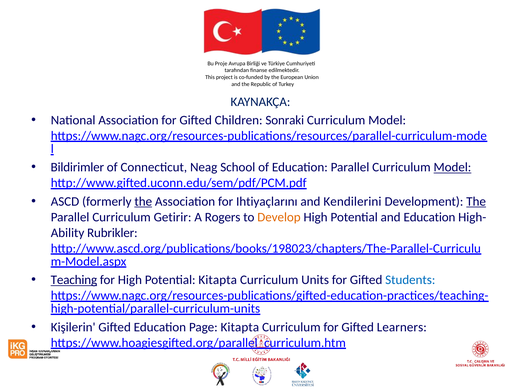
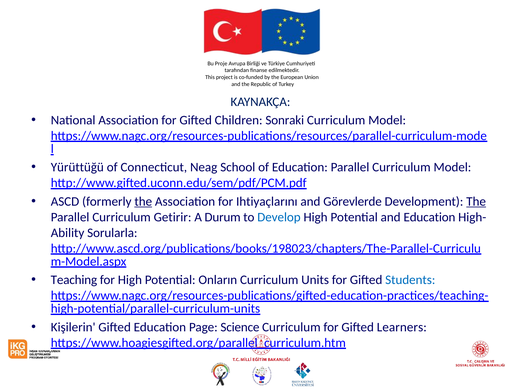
Bildirimler: Bildirimler -> Yürüttüğü
Model at (452, 167) underline: present -> none
Kendilerini: Kendilerini -> Görevlerde
Rogers: Rogers -> Durum
Develop colour: orange -> blue
Rubrikler: Rubrikler -> Sorularla
Teaching underline: present -> none
Potential Kitapta: Kitapta -> Onların
Page Kitapta: Kitapta -> Science
